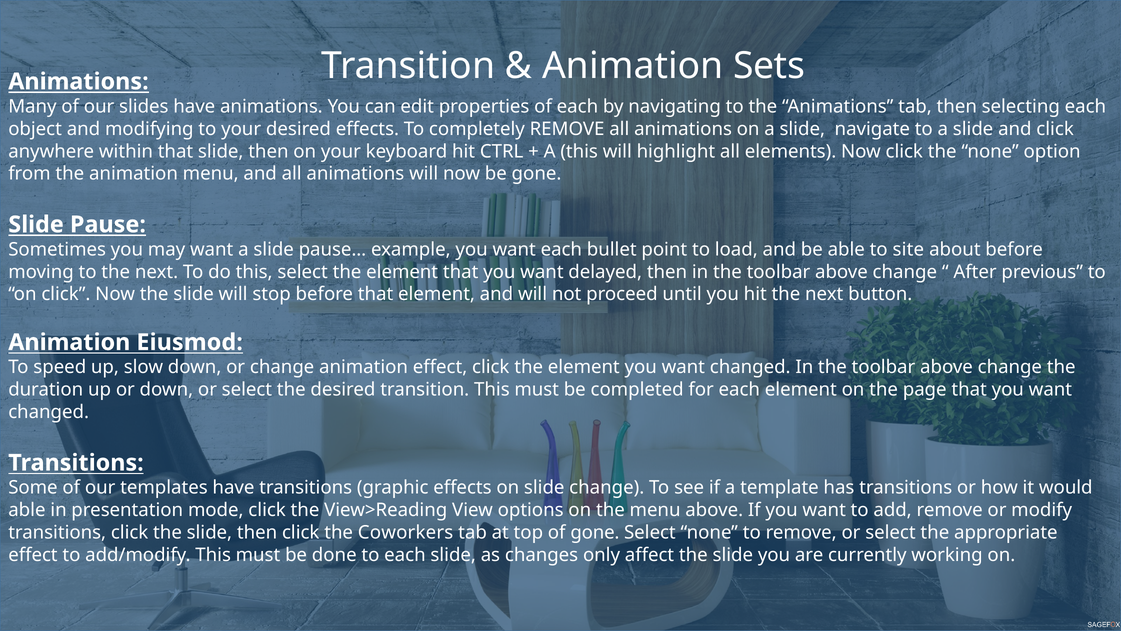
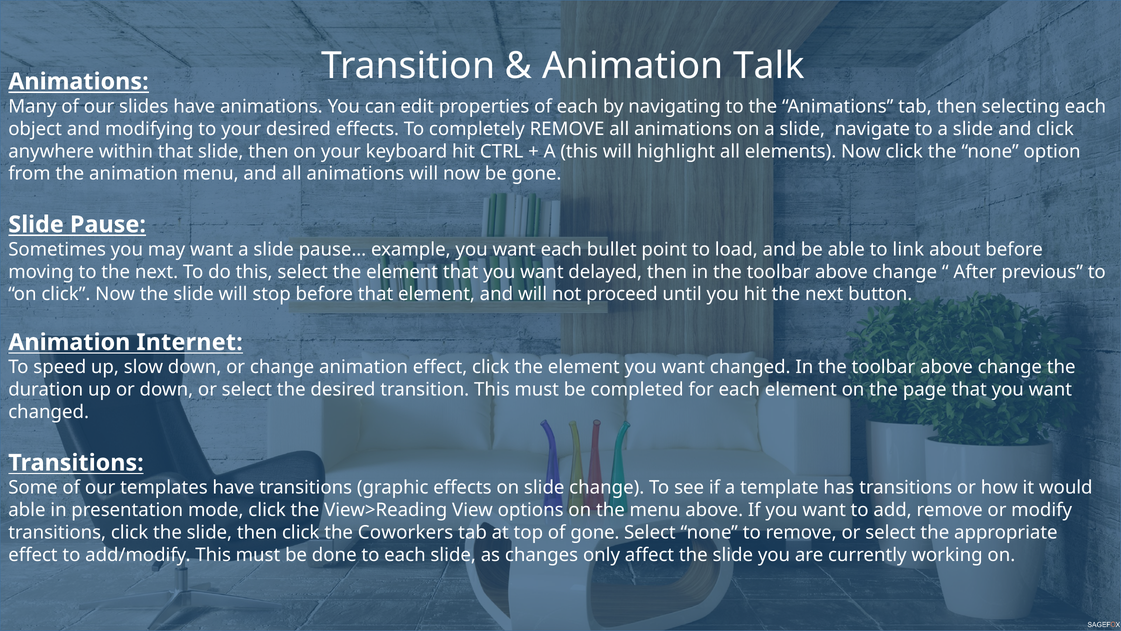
Sets: Sets -> Talk
site: site -> link
Eiusmod: Eiusmod -> Internet
